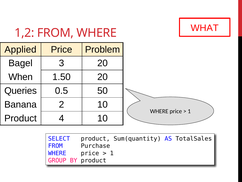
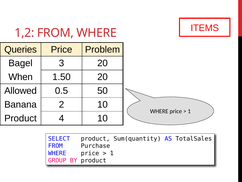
WHAT: WHAT -> ITEMS
Applied: Applied -> Queries
Queries: Queries -> Allowed
